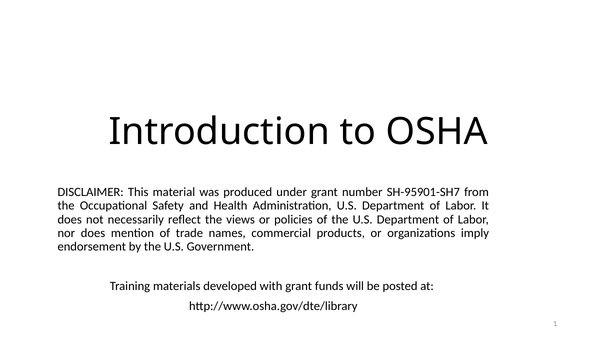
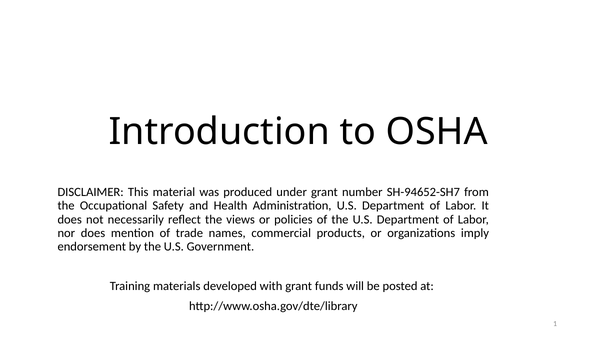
SH-95901-SH7: SH-95901-SH7 -> SH-94652-SH7
